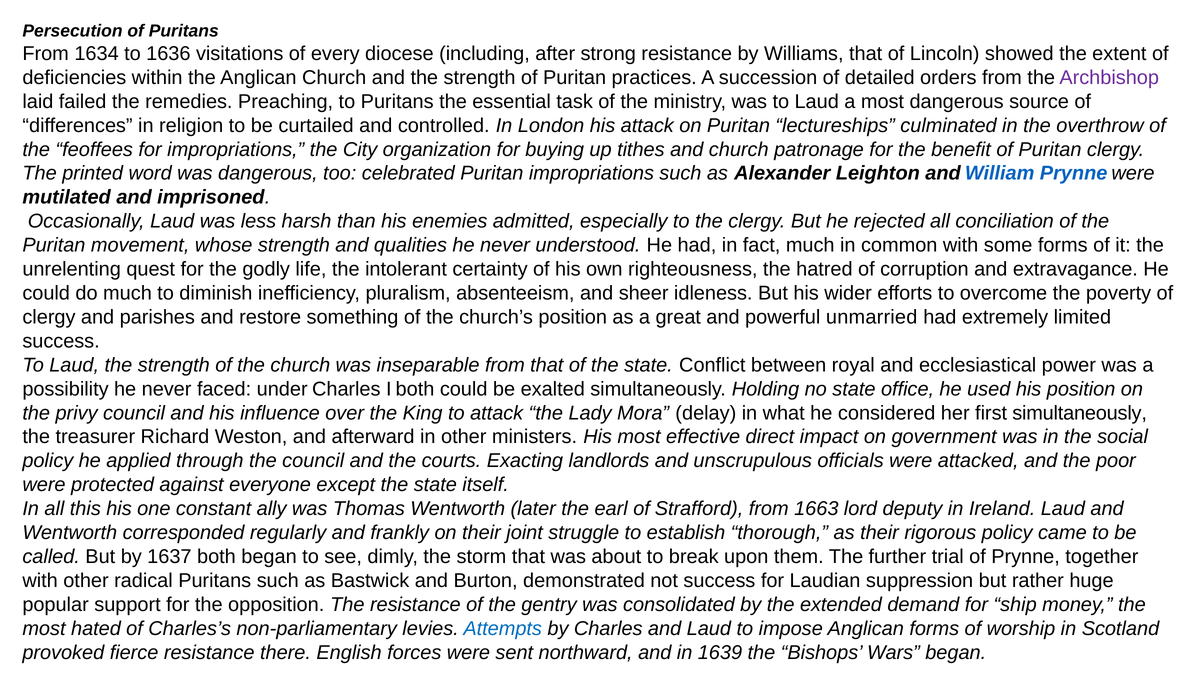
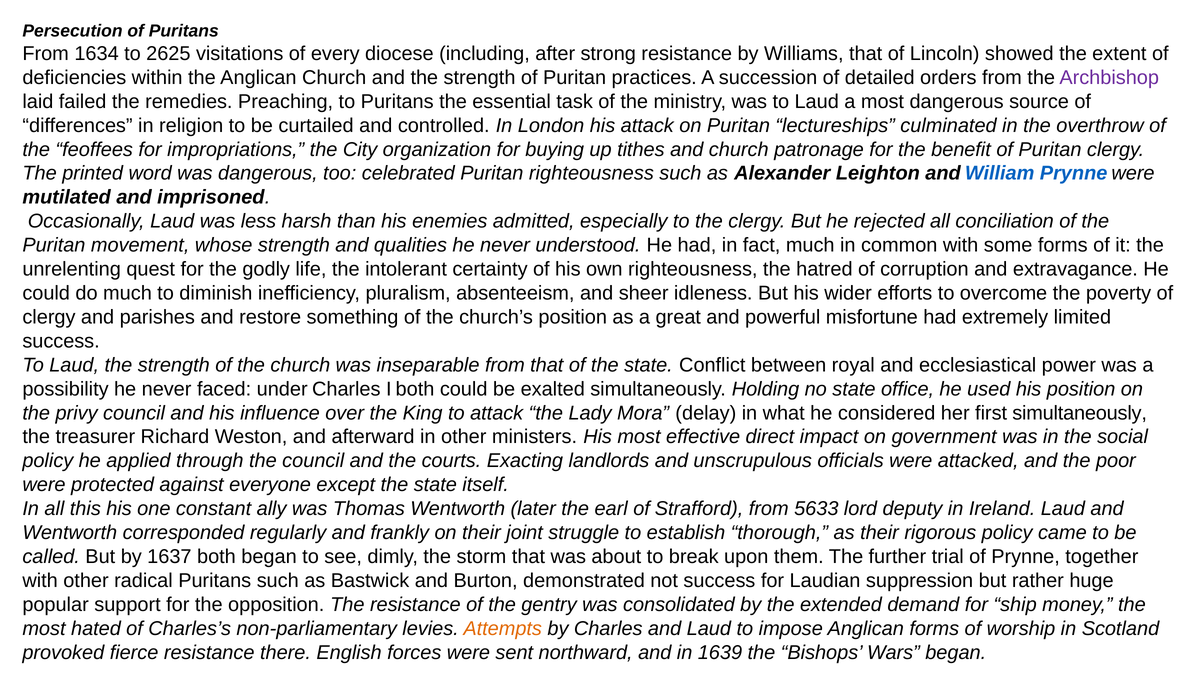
1636: 1636 -> 2625
Puritan impropriations: impropriations -> righteousness
unmarried: unmarried -> misfortune
1663: 1663 -> 5633
Attempts colour: blue -> orange
